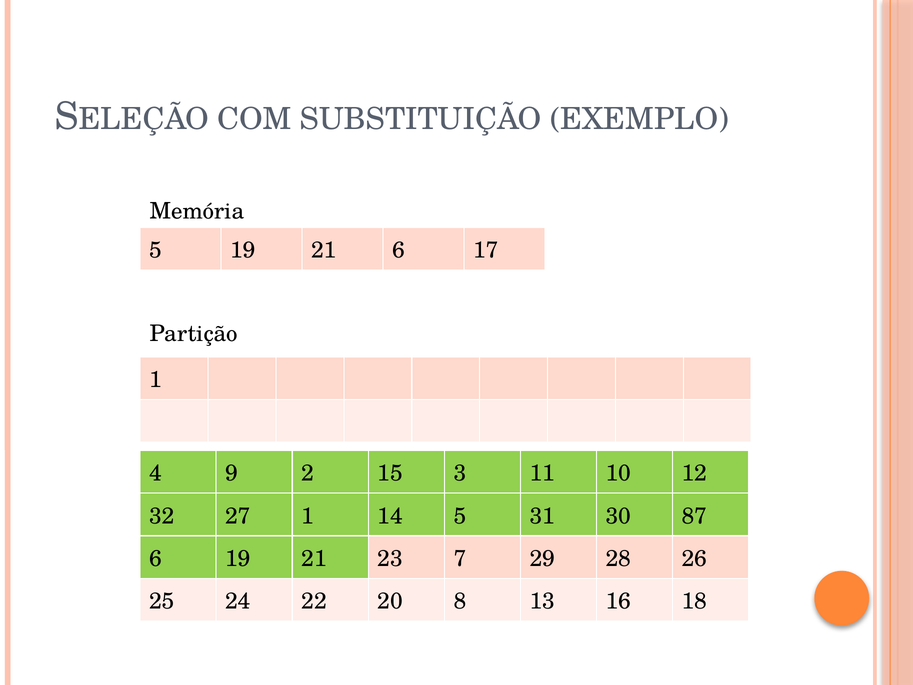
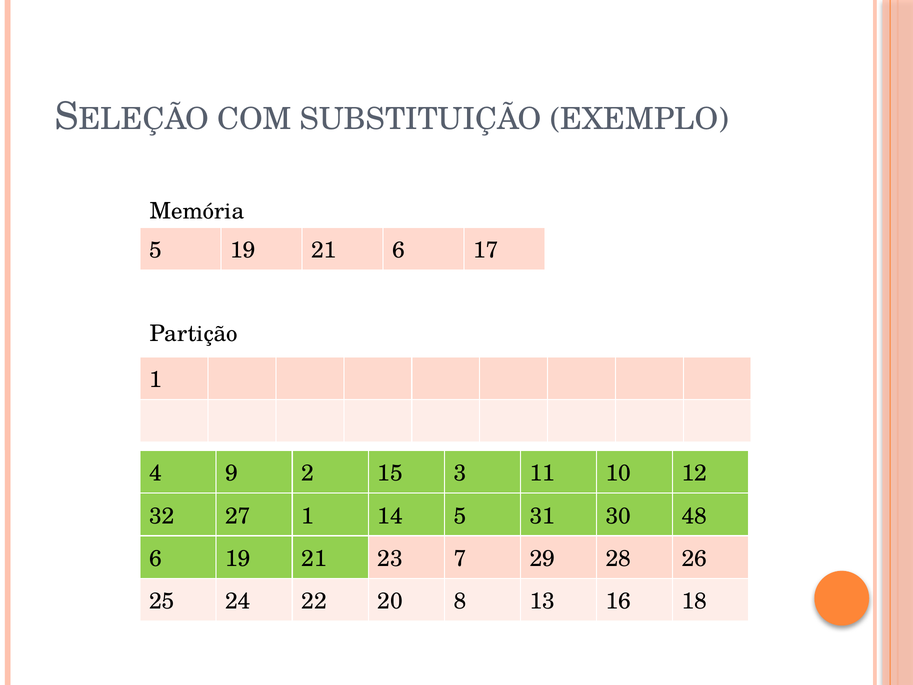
87: 87 -> 48
